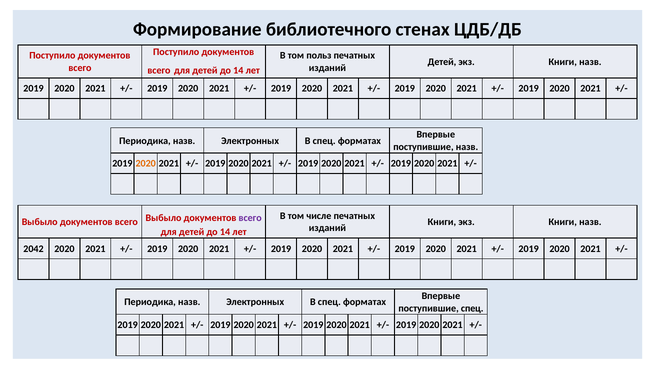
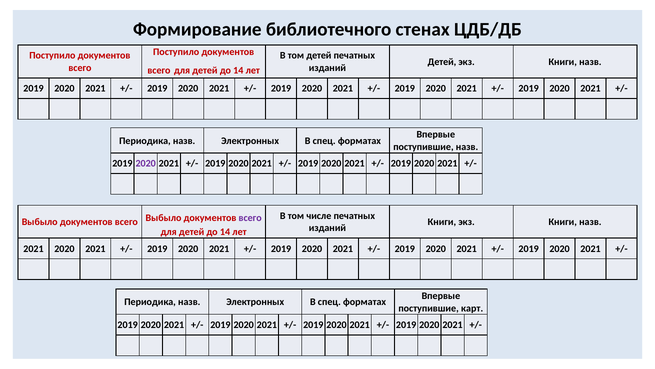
том польз: польз -> детей
2020 at (146, 163) colour: orange -> purple
2042 at (33, 248): 2042 -> 2021
поступившие спец: спец -> карт
